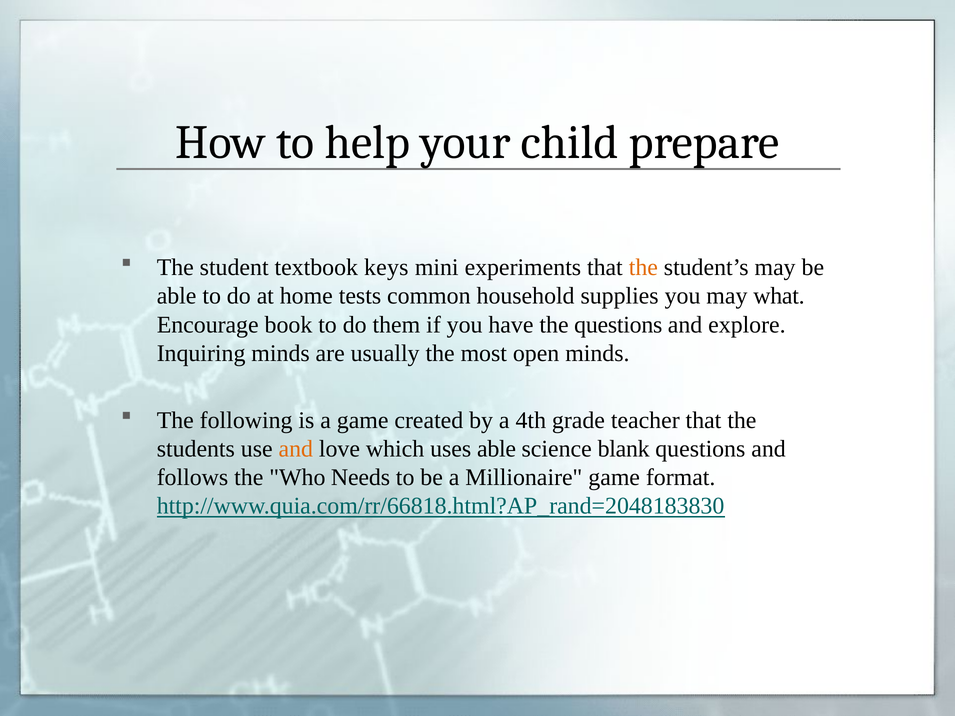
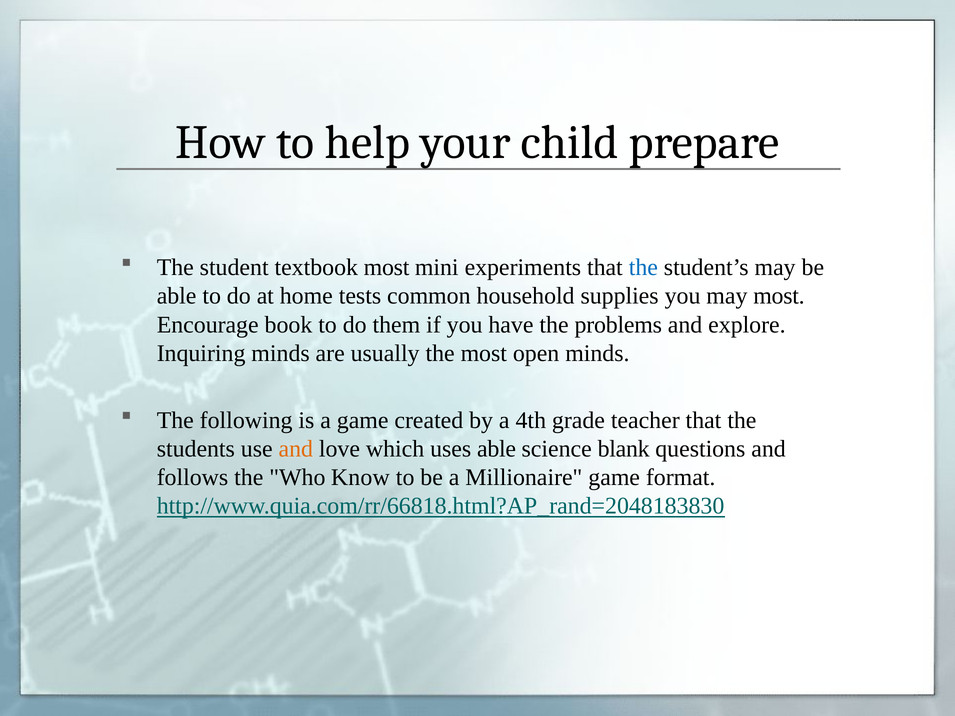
textbook keys: keys -> most
the at (643, 267) colour: orange -> blue
may what: what -> most
the questions: questions -> problems
Needs: Needs -> Know
